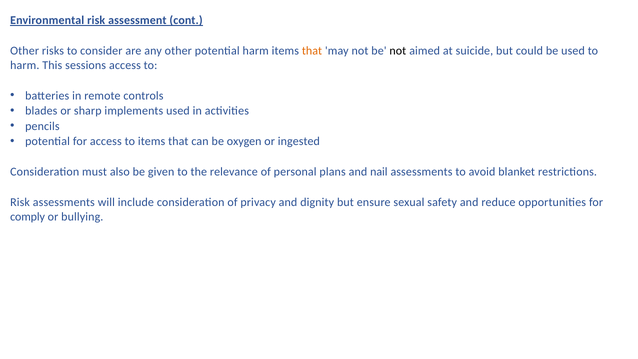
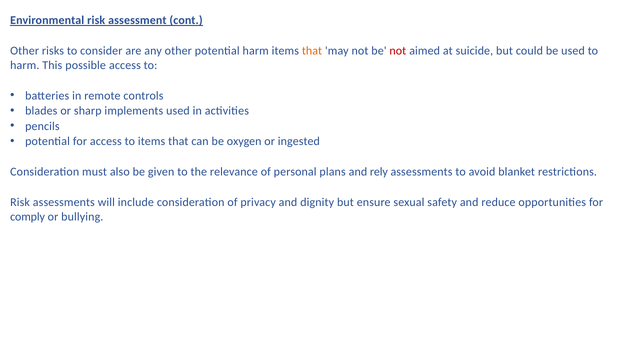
not at (398, 51) colour: black -> red
sessions: sessions -> possible
nail: nail -> rely
